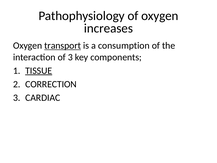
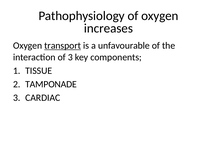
consumption: consumption -> unfavourable
TISSUE underline: present -> none
CORRECTION: CORRECTION -> TAMPONADE
